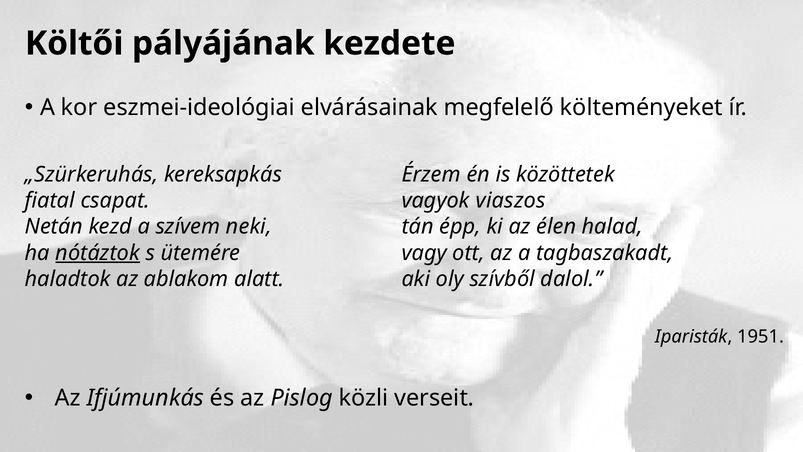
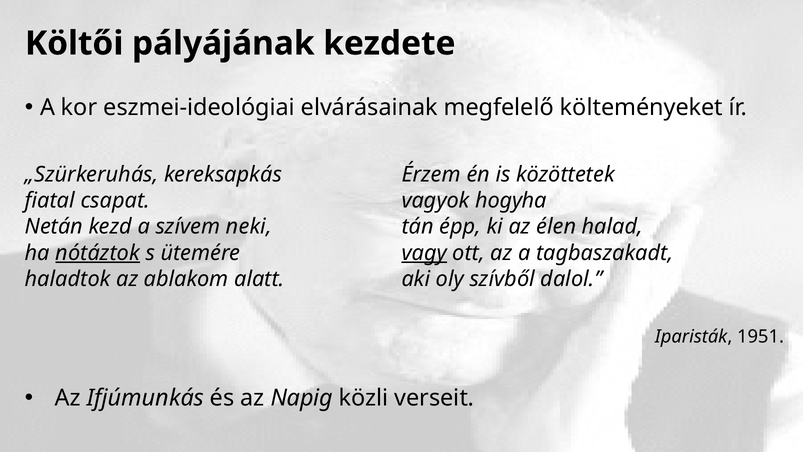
viaszos: viaszos -> hogyha
vagy underline: none -> present
Pislog: Pislog -> Napig
